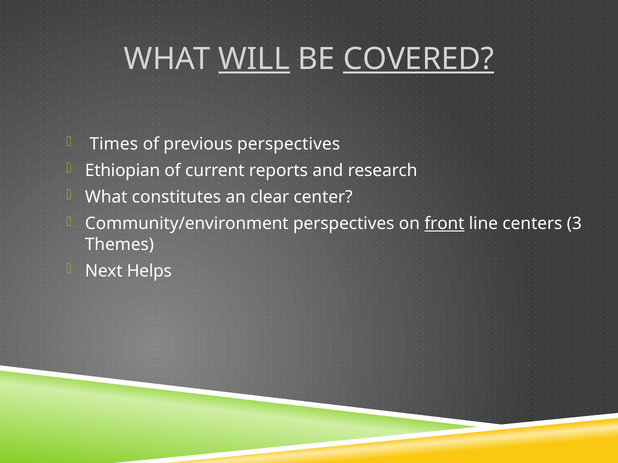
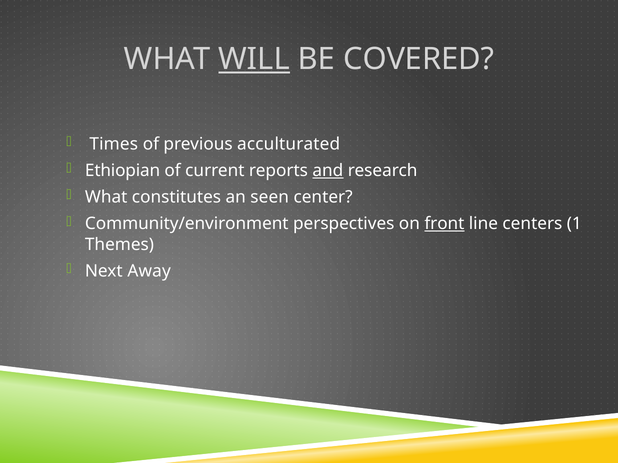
COVERED underline: present -> none
previous perspectives: perspectives -> acculturated
and underline: none -> present
clear: clear -> seen
3: 3 -> 1
Helps: Helps -> Away
